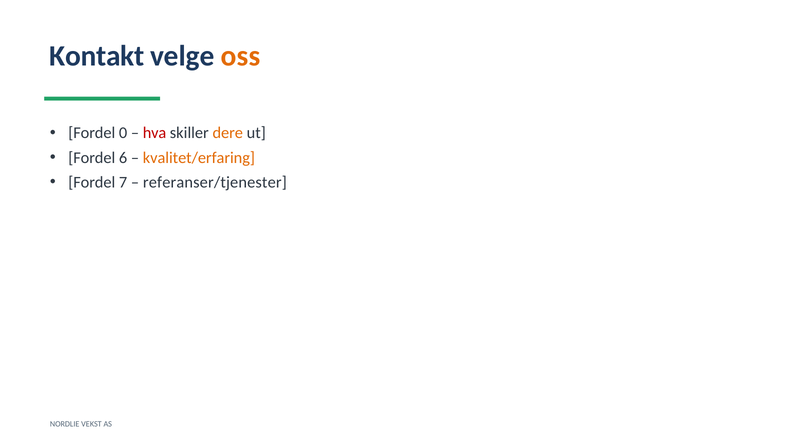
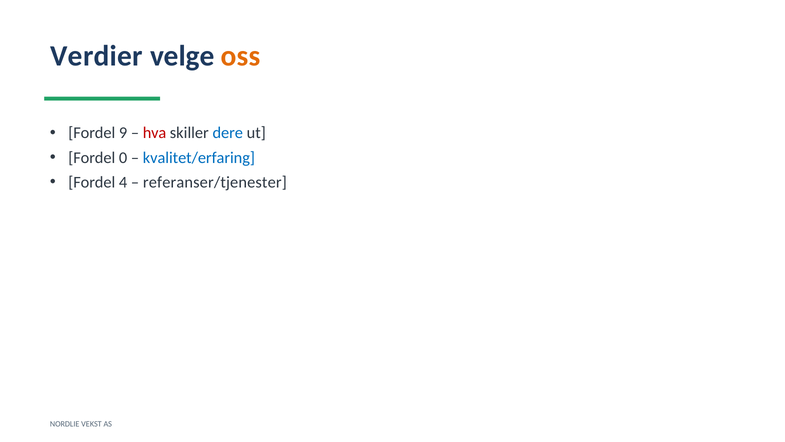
Kontakt: Kontakt -> Verdier
0: 0 -> 9
dere colour: orange -> blue
6: 6 -> 0
kvalitet/erfaring colour: orange -> blue
7: 7 -> 4
